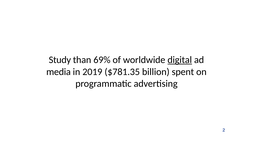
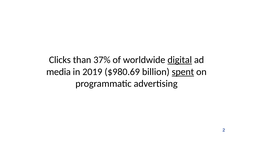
Study: Study -> Clicks
69%: 69% -> 37%
$781.35: $781.35 -> $980.69
spent underline: none -> present
